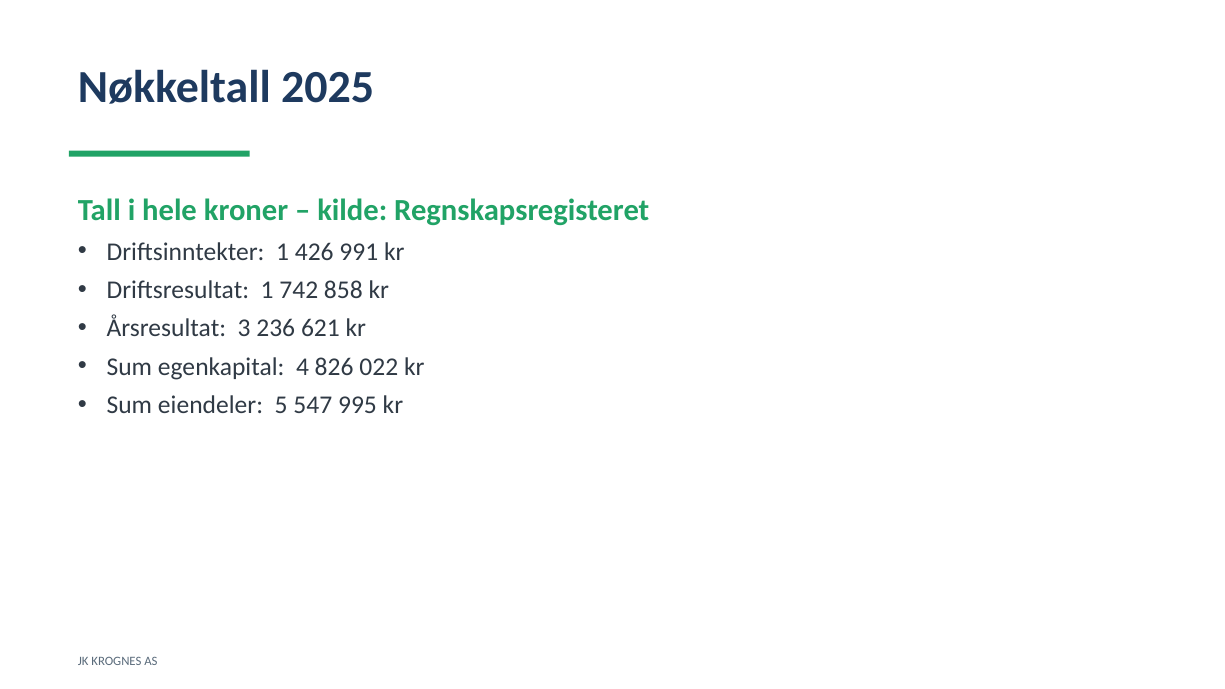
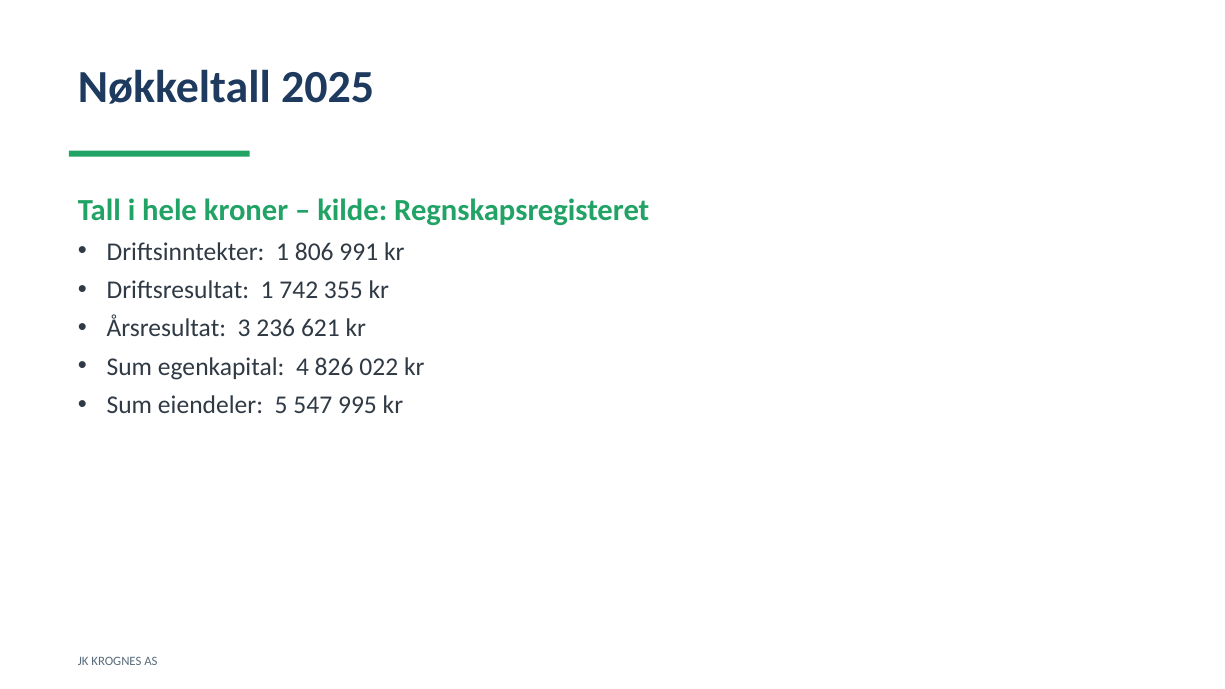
426: 426 -> 806
858: 858 -> 355
